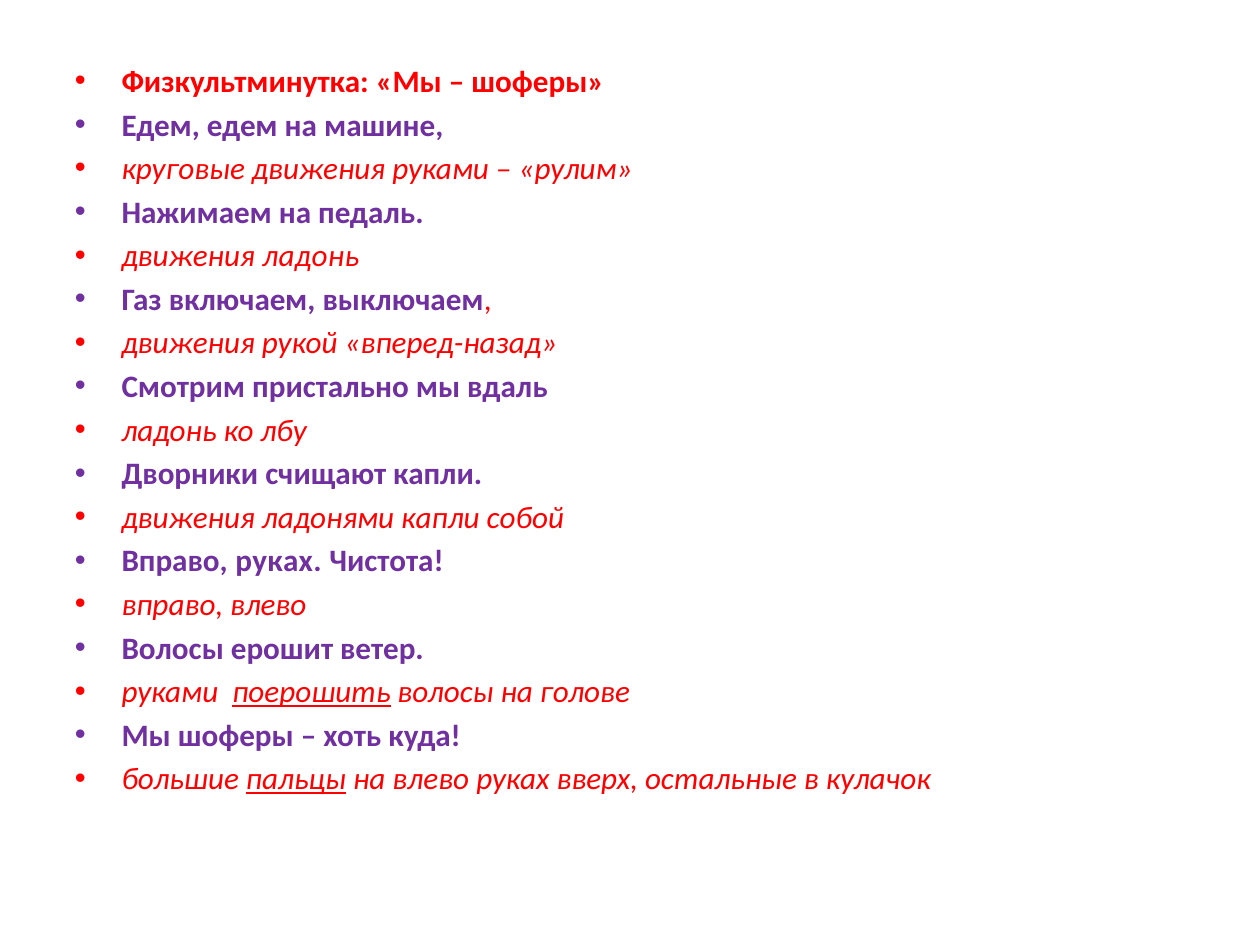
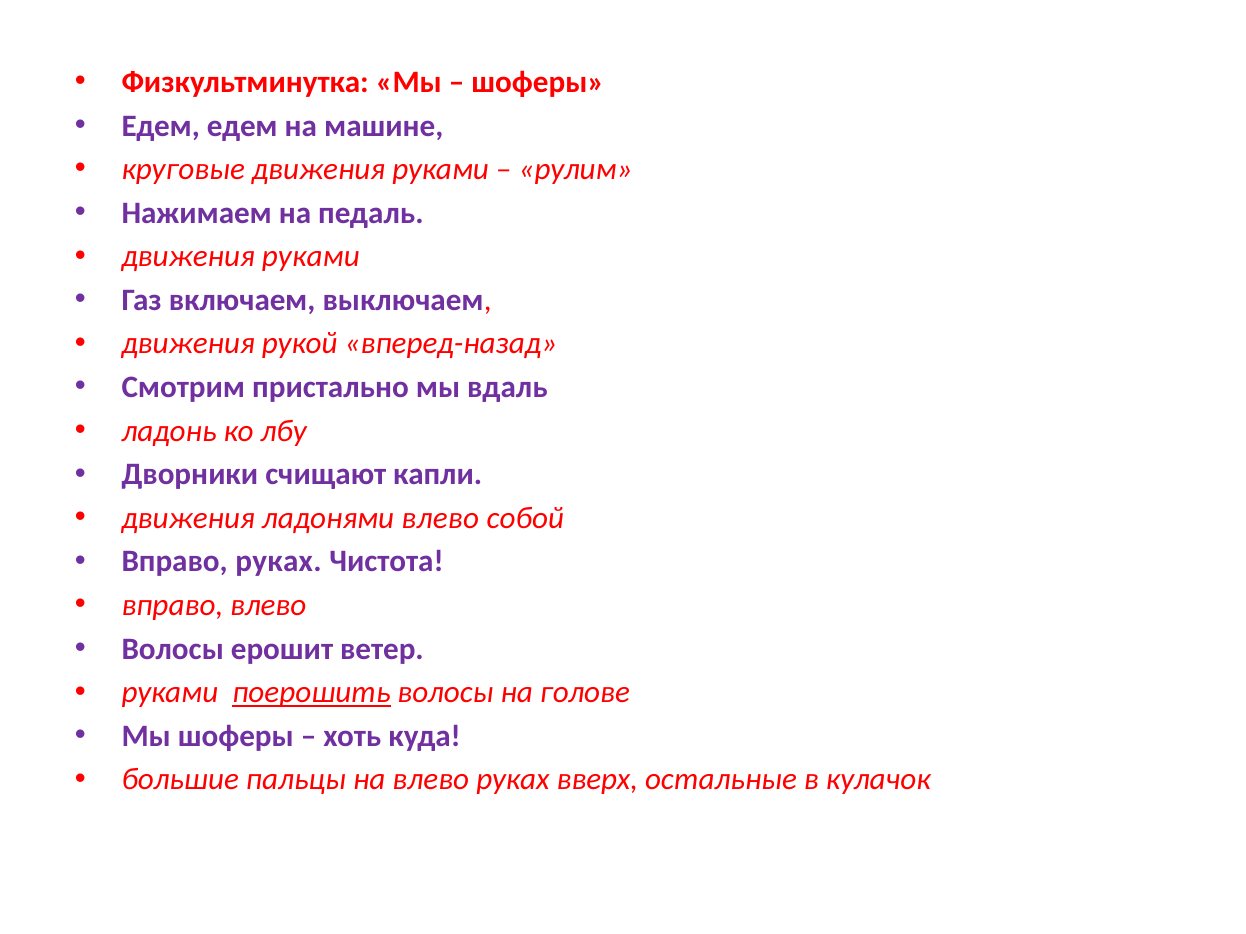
ладонь at (311, 257): ладонь -> руками
ладонями капли: капли -> влево
пальцы underline: present -> none
